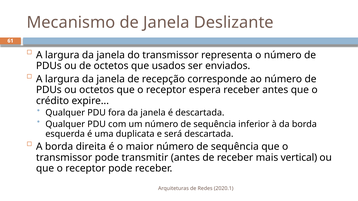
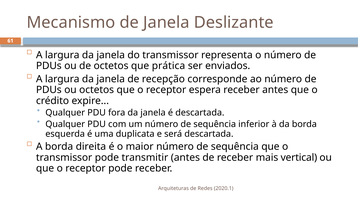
usados: usados -> prática
